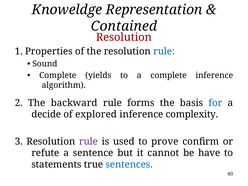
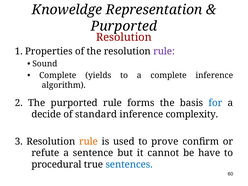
Contained at (124, 26): Contained -> Purported
rule at (164, 51) colour: blue -> purple
The backward: backward -> purported
explored: explored -> standard
rule at (89, 141) colour: purple -> orange
statements: statements -> procedural
